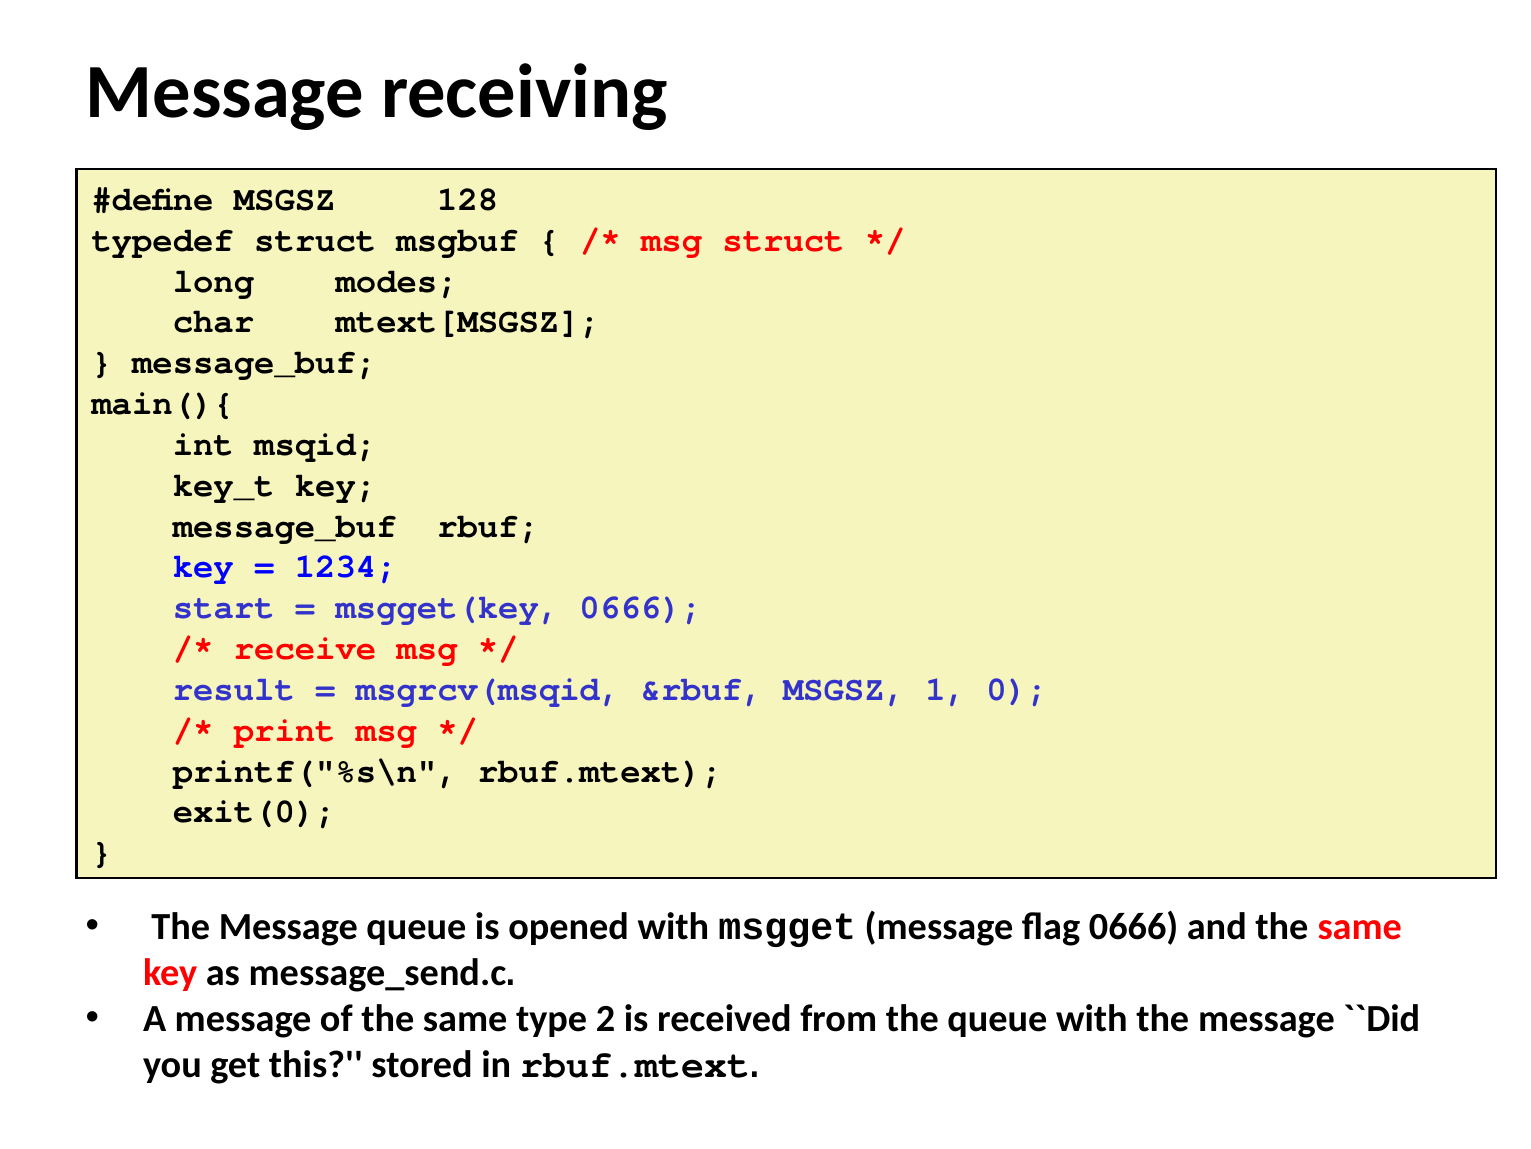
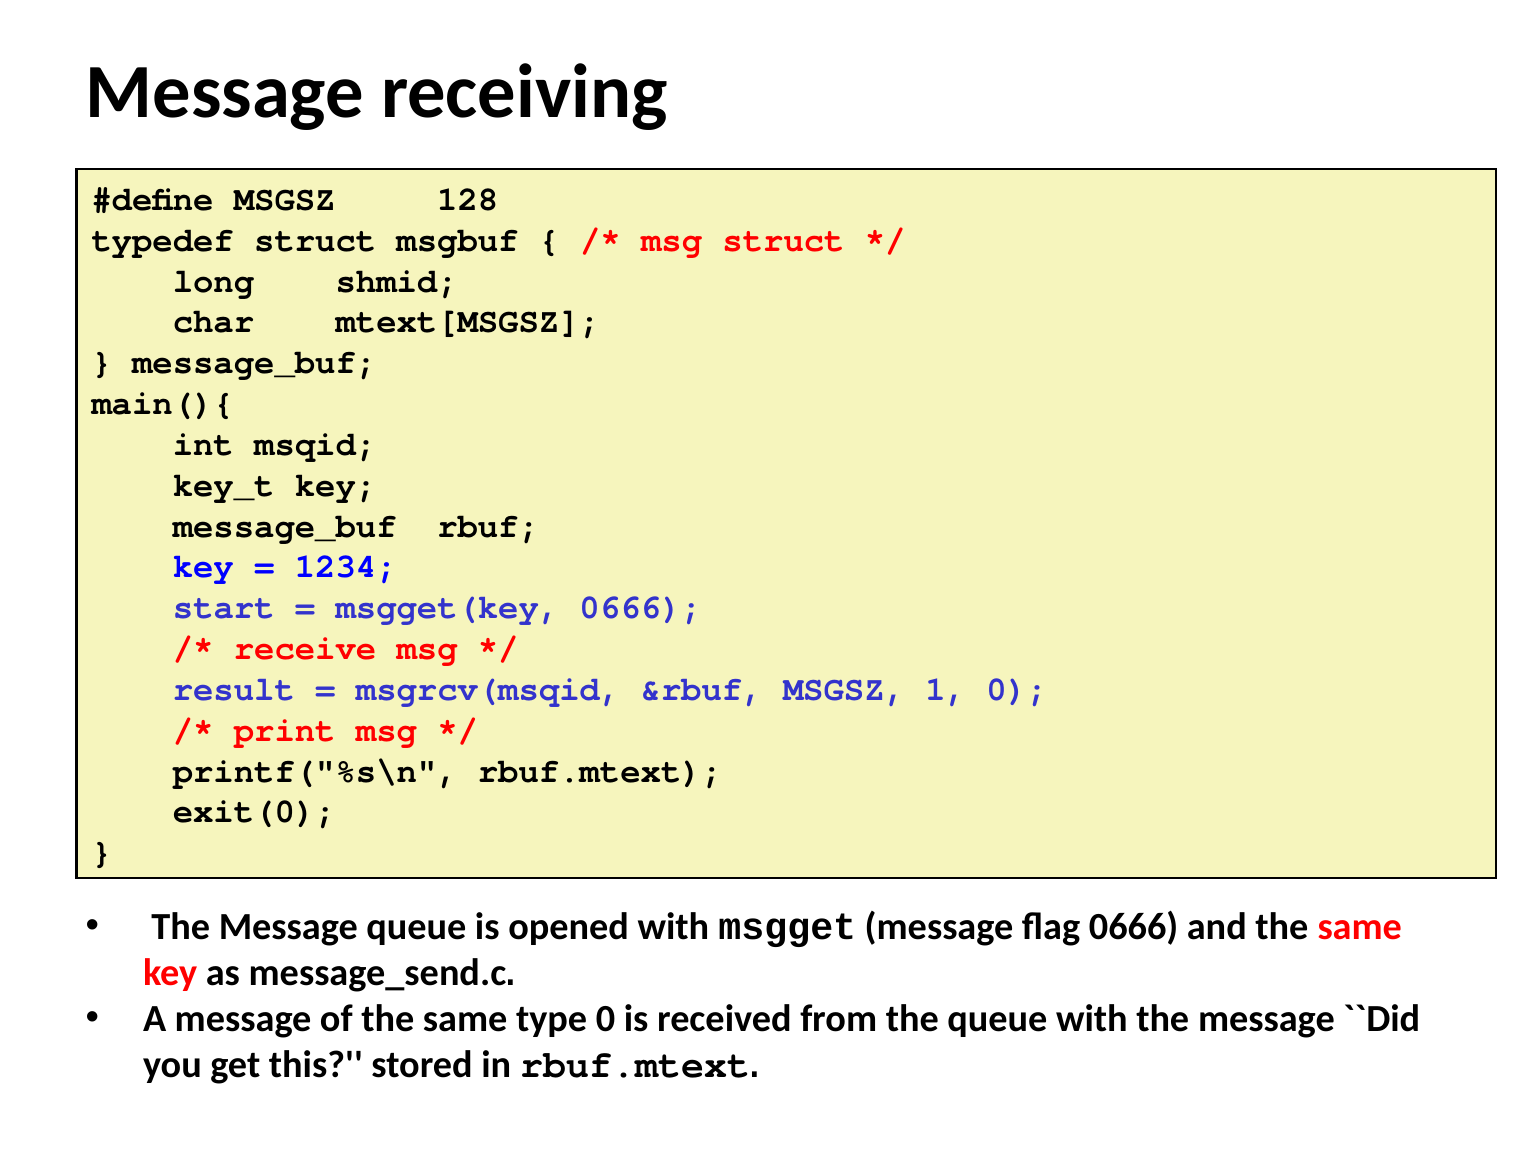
modes: modes -> shmid
type 2: 2 -> 0
